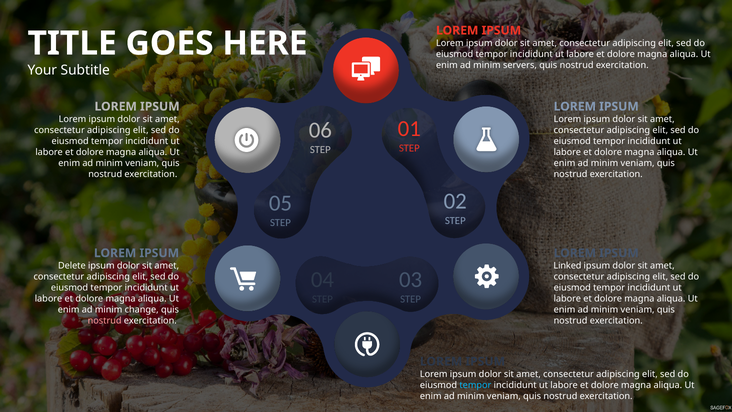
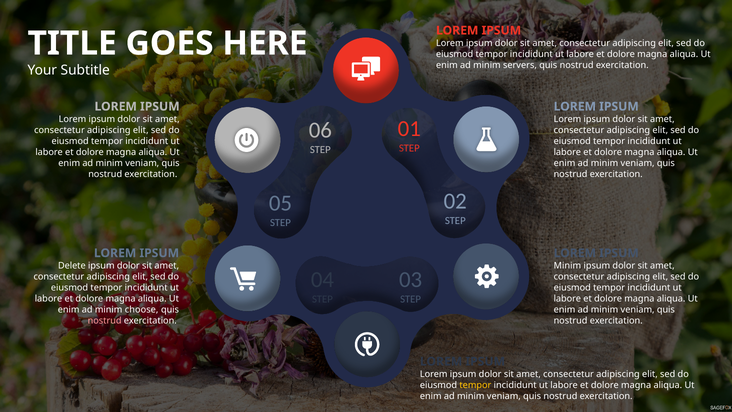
Linked at (567, 266): Linked -> Minim
change: change -> choose
tempor at (475, 385) colour: light blue -> yellow
